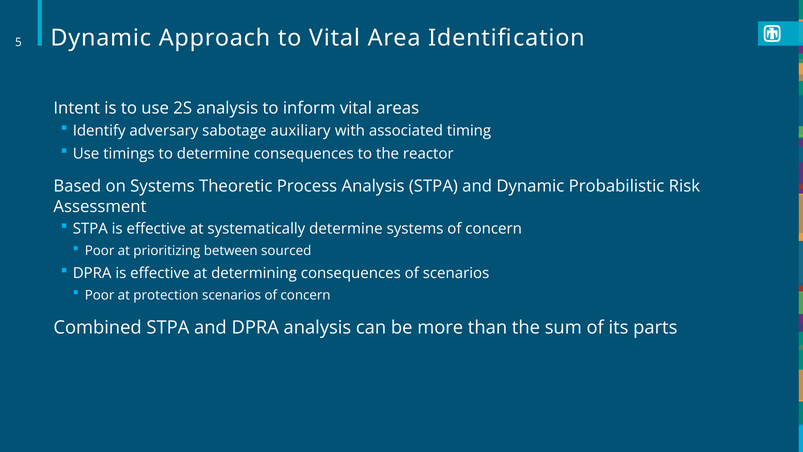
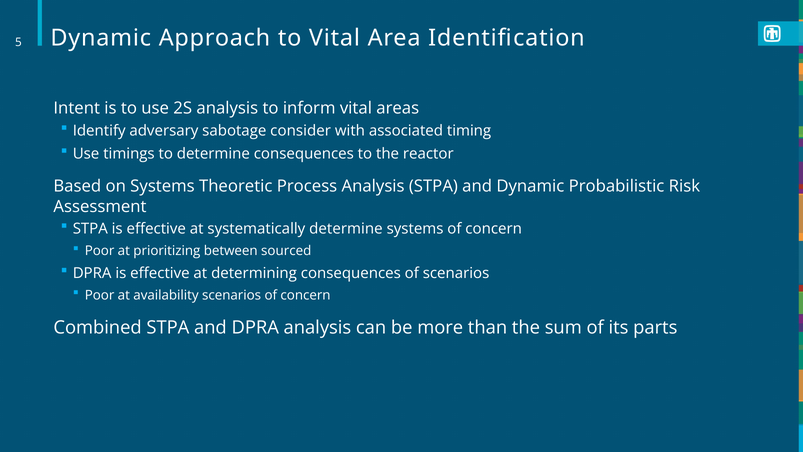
auxiliary: auxiliary -> consider
protection: protection -> availability
